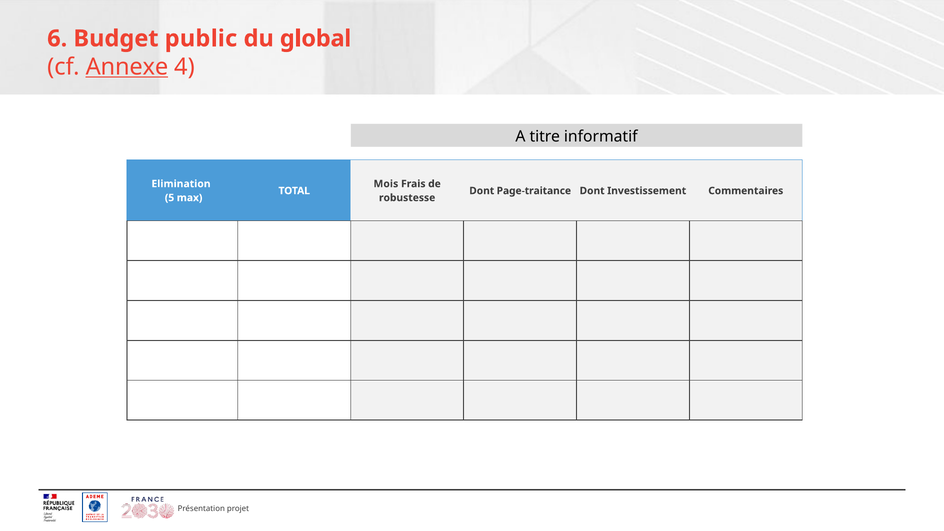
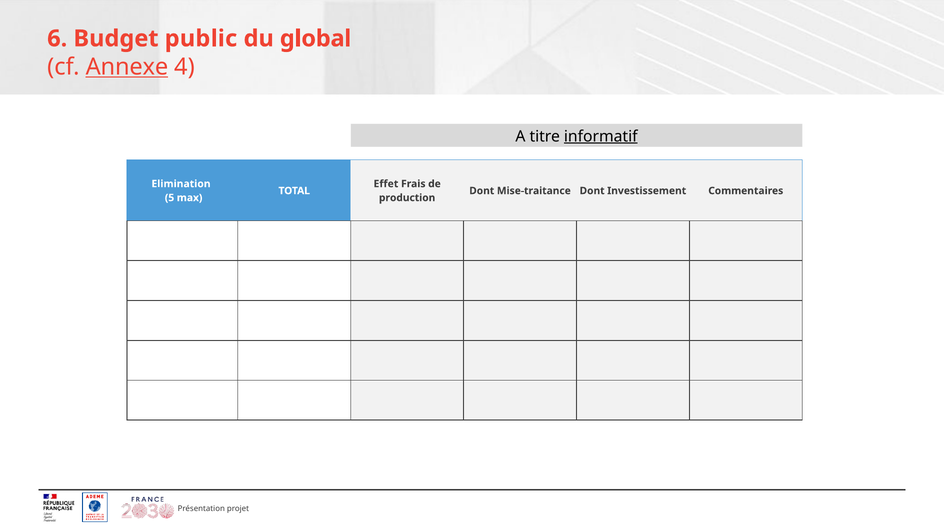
informatif underline: none -> present
Mois: Mois -> Effet
Page-traitance: Page-traitance -> Mise-traitance
robustesse: robustesse -> production
